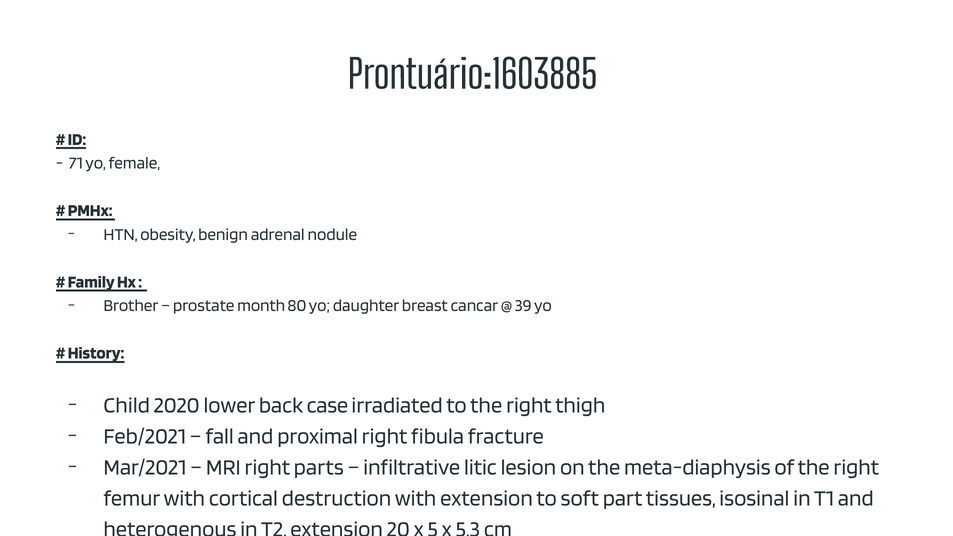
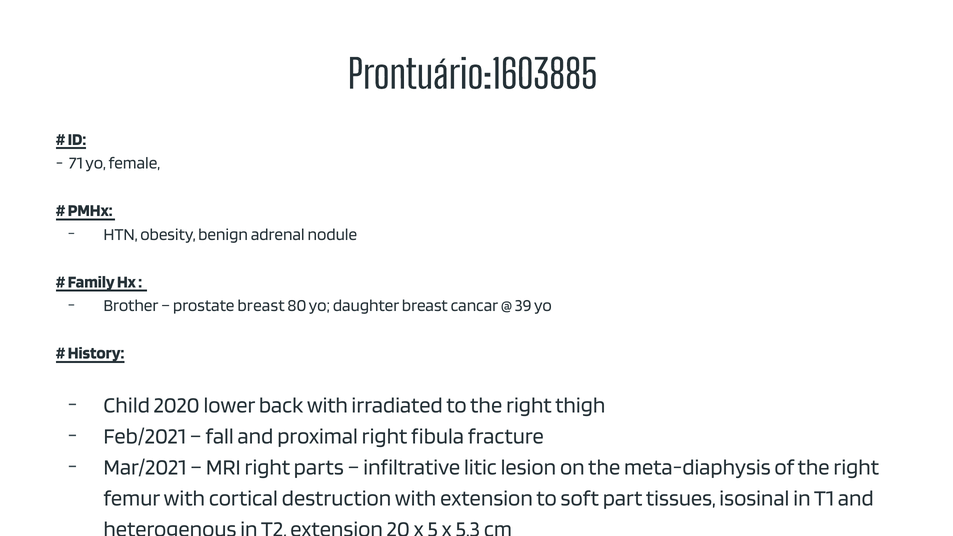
prostate month: month -> breast
back case: case -> with
